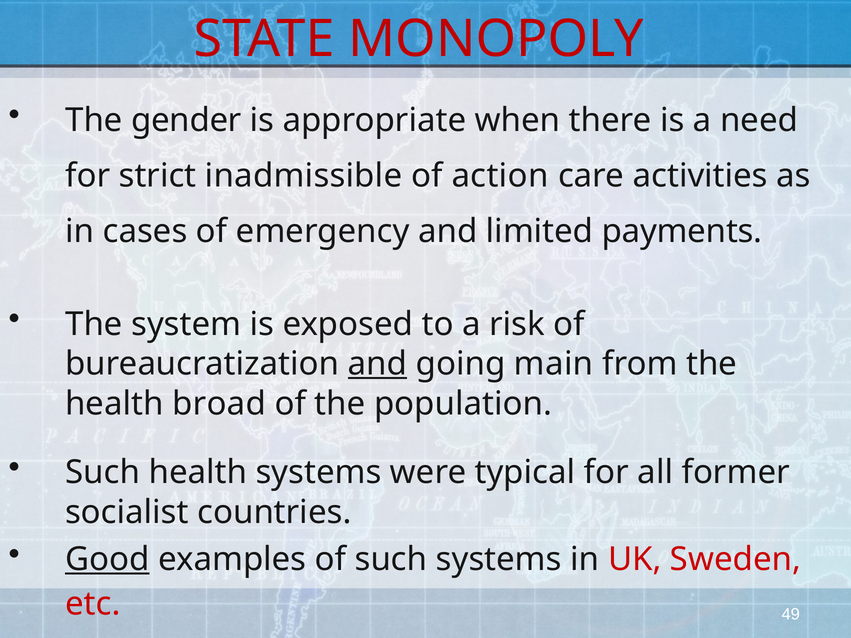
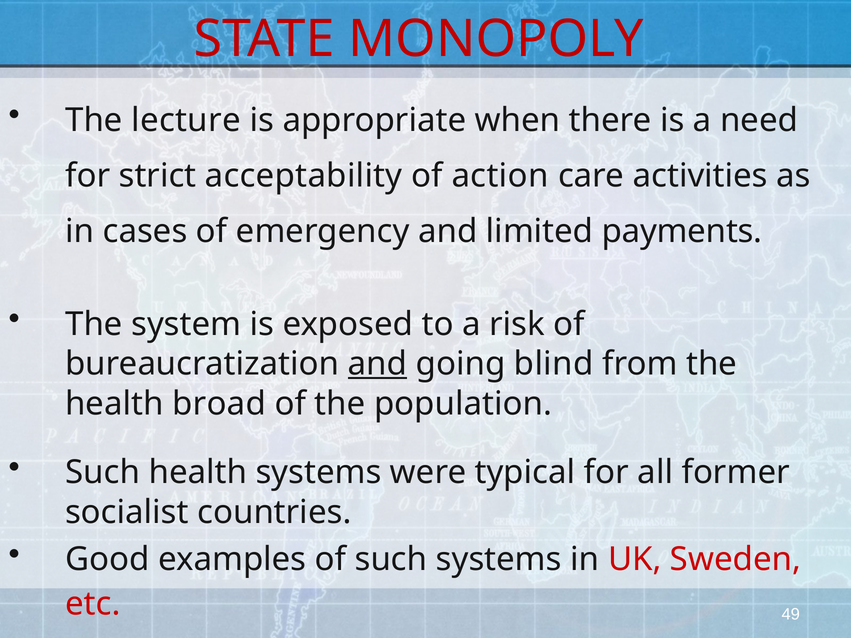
gender: gender -> lecture
inadmissible: inadmissible -> acceptability
main: main -> blind
Good underline: present -> none
